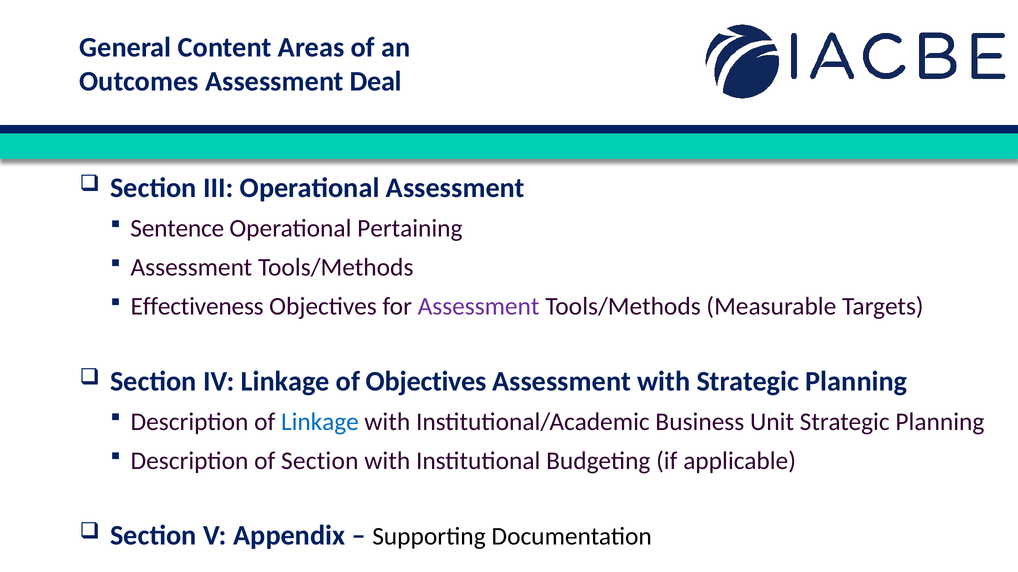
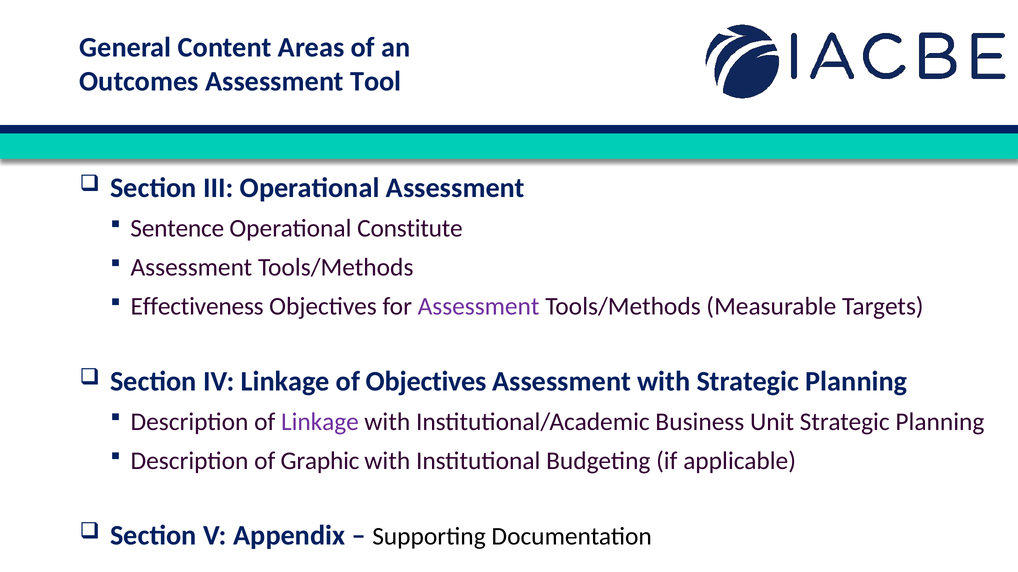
Deal: Deal -> Tool
Pertaining: Pertaining -> Constitute
Linkage at (320, 422) colour: blue -> purple
of Section: Section -> Graphic
